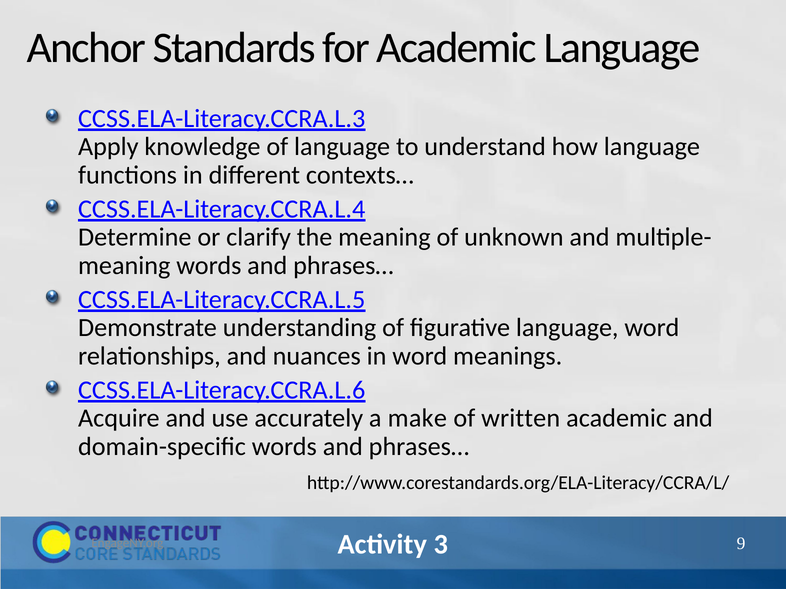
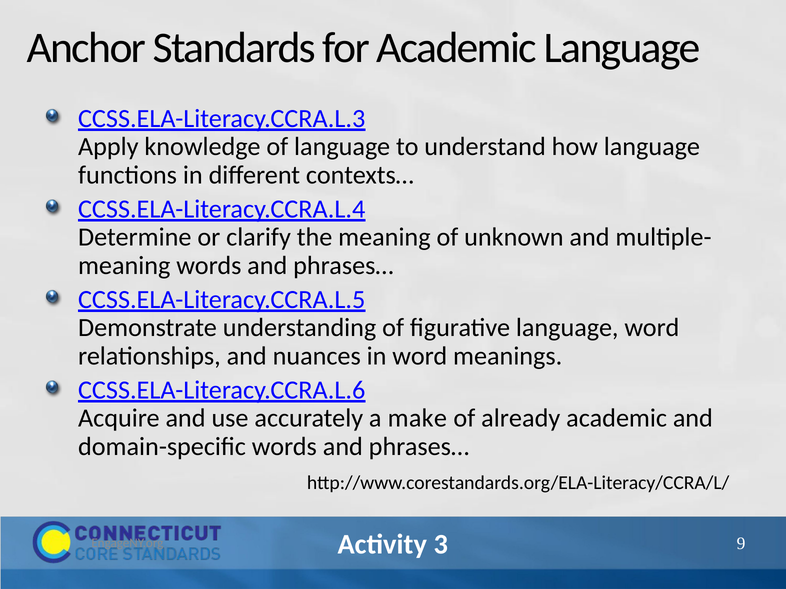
written: written -> already
